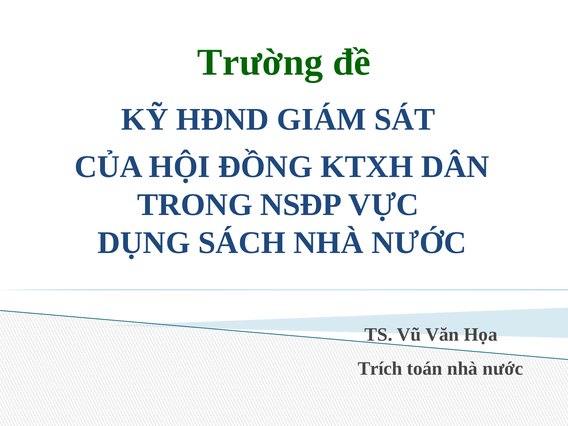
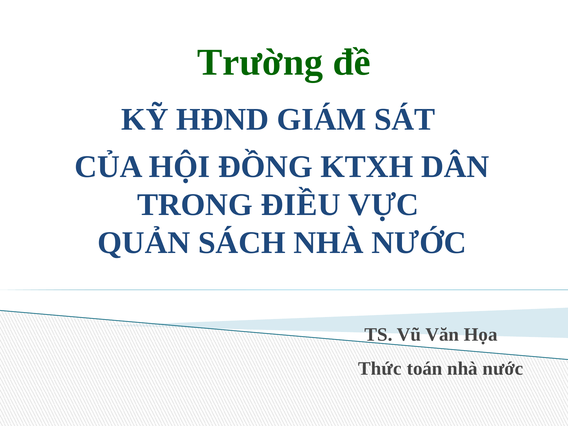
NSĐP: NSĐP -> ĐIỀU
DỤNG: DỤNG -> QUẢN
Trích: Trích -> Thức
